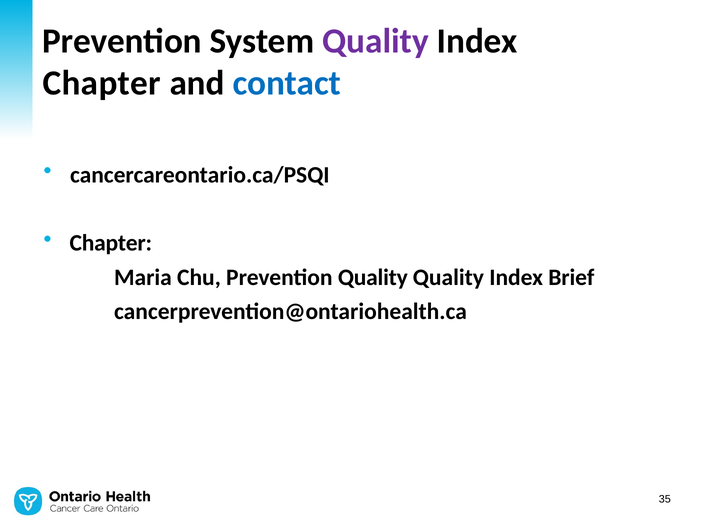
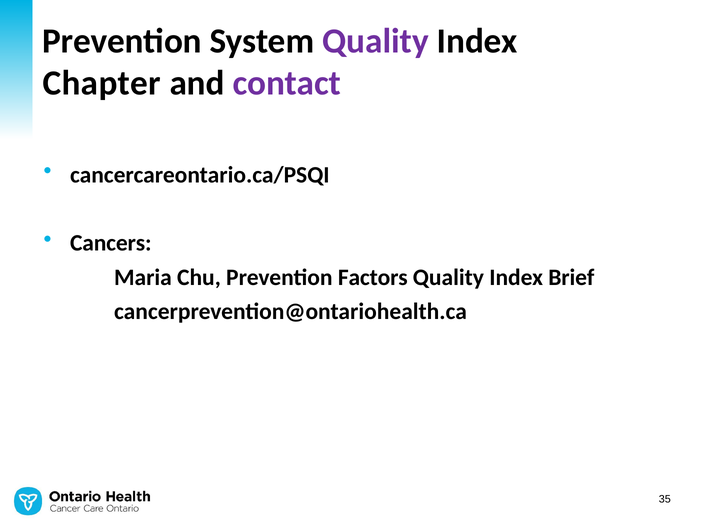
contact colour: blue -> purple
Chapter at (111, 243): Chapter -> Cancers
Prevention Quality: Quality -> Factors
